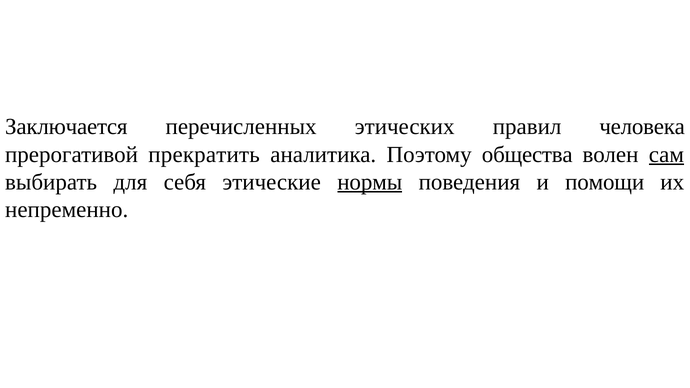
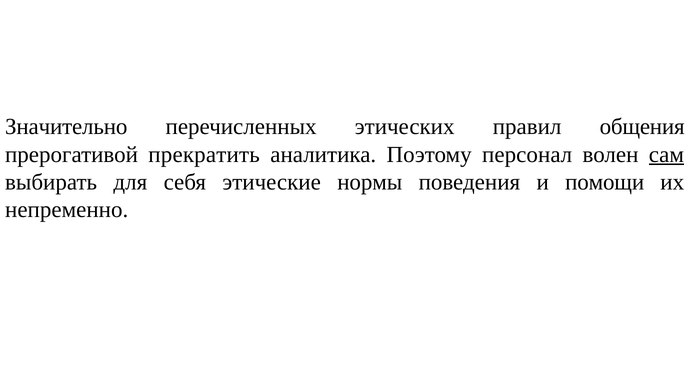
Заключается: Заключается -> Значительно
человека: человека -> общения
общества: общества -> персонал
нормы underline: present -> none
